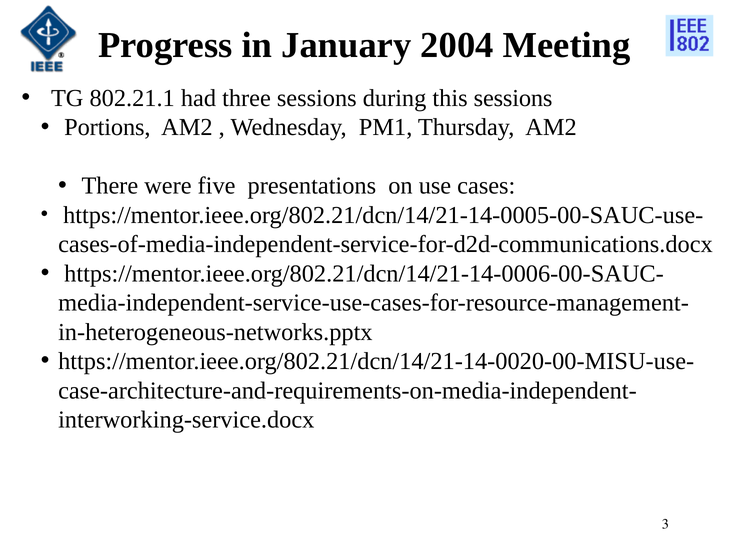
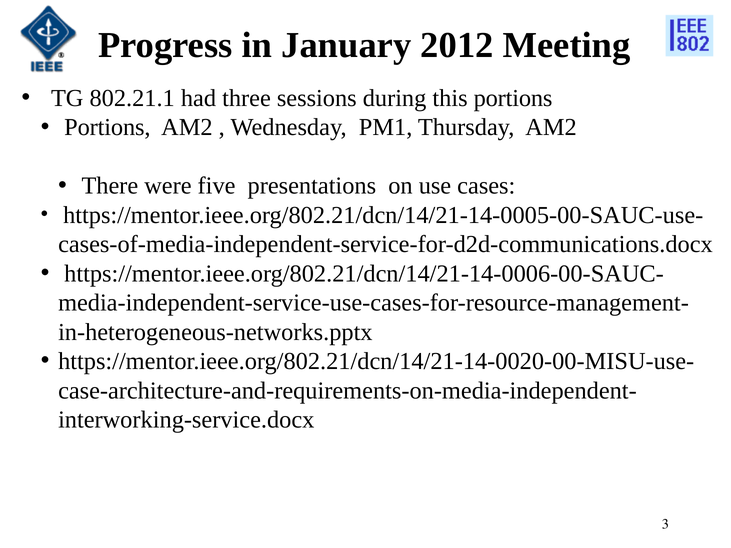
2004: 2004 -> 2012
this sessions: sessions -> portions
